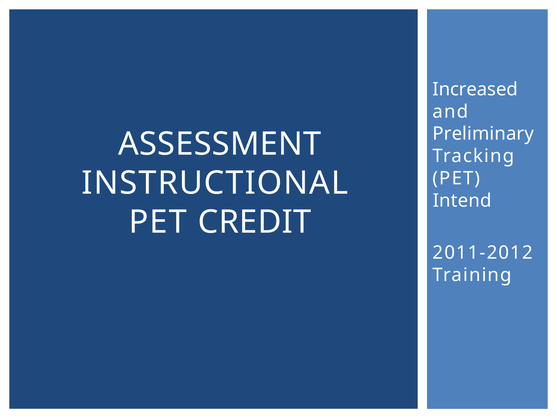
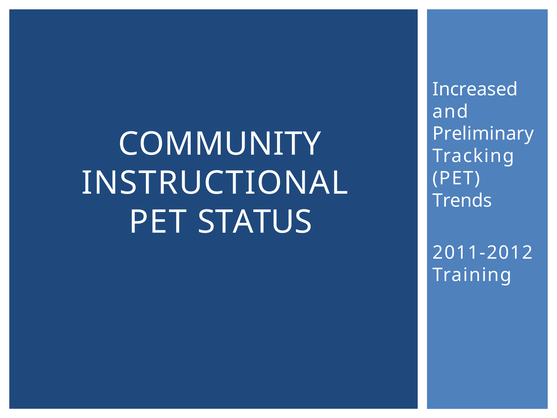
ASSESSMENT: ASSESSMENT -> COMMUNITY
Intend: Intend -> Trends
CREDIT: CREDIT -> STATUS
